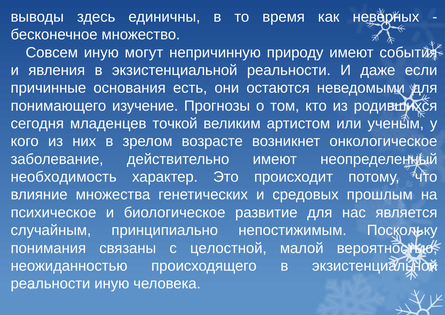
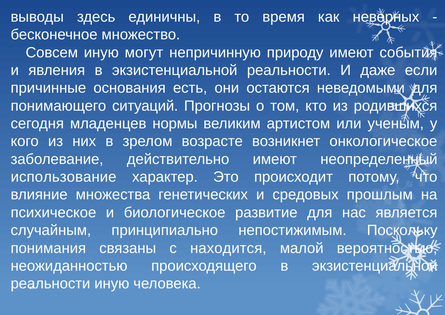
изучение: изучение -> ситуаций
точкой: точкой -> нормы
необходимость: необходимость -> использование
целостной: целостной -> находится
